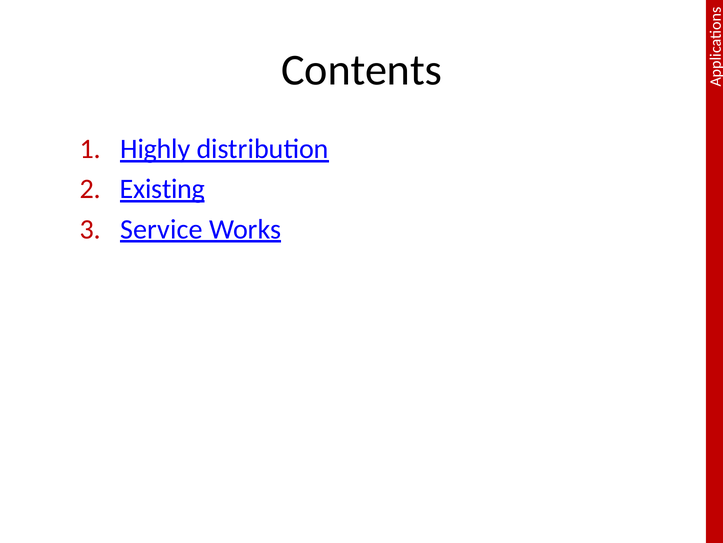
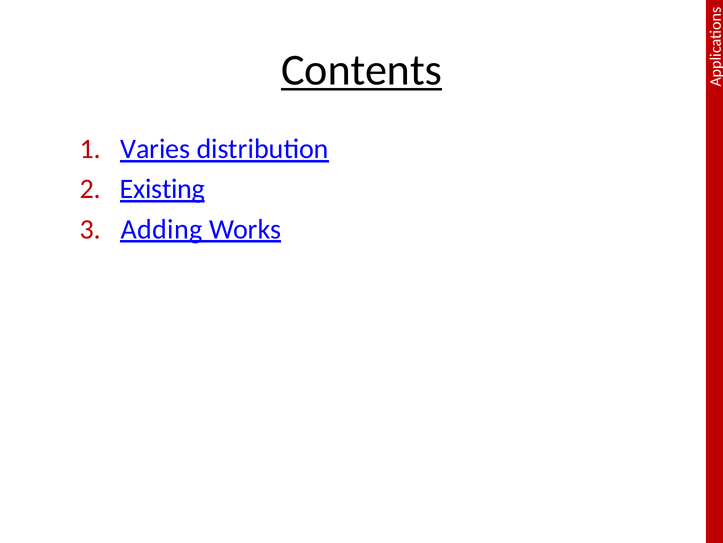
Contents underline: none -> present
Highly: Highly -> Varies
Service: Service -> Adding
